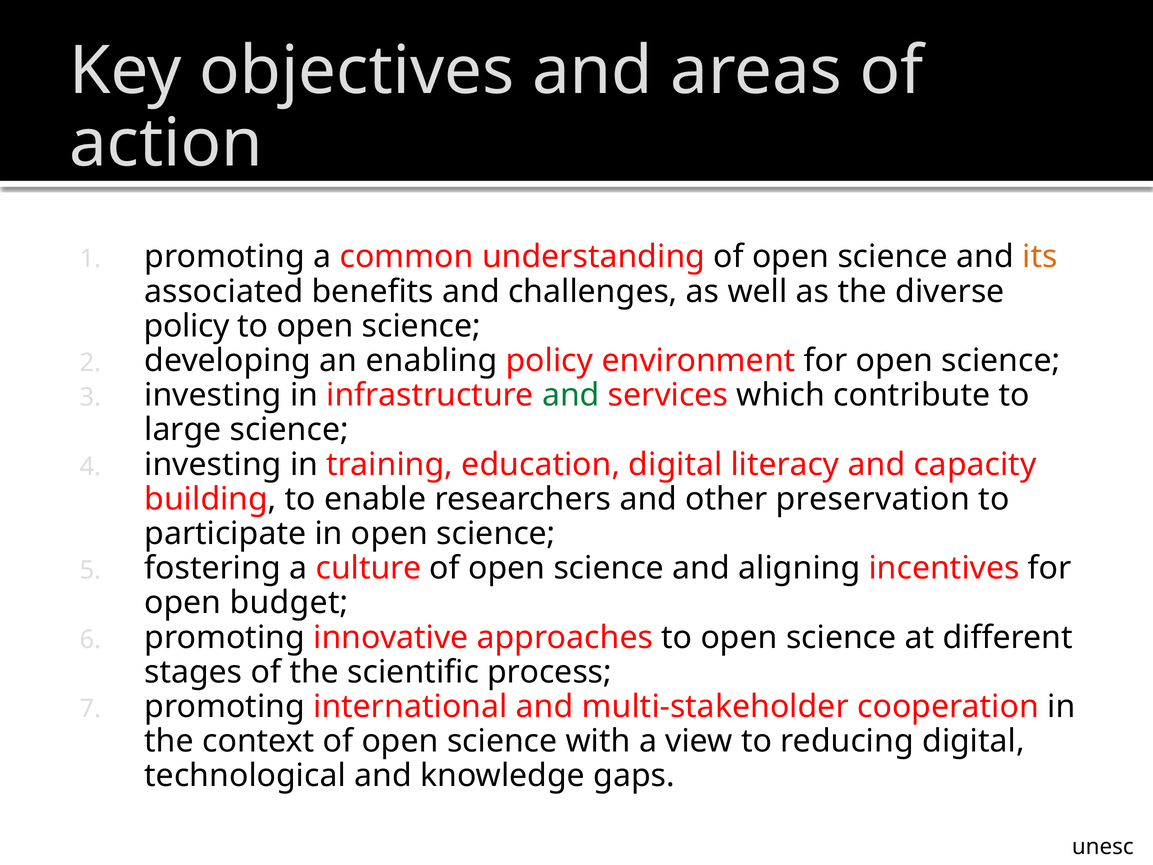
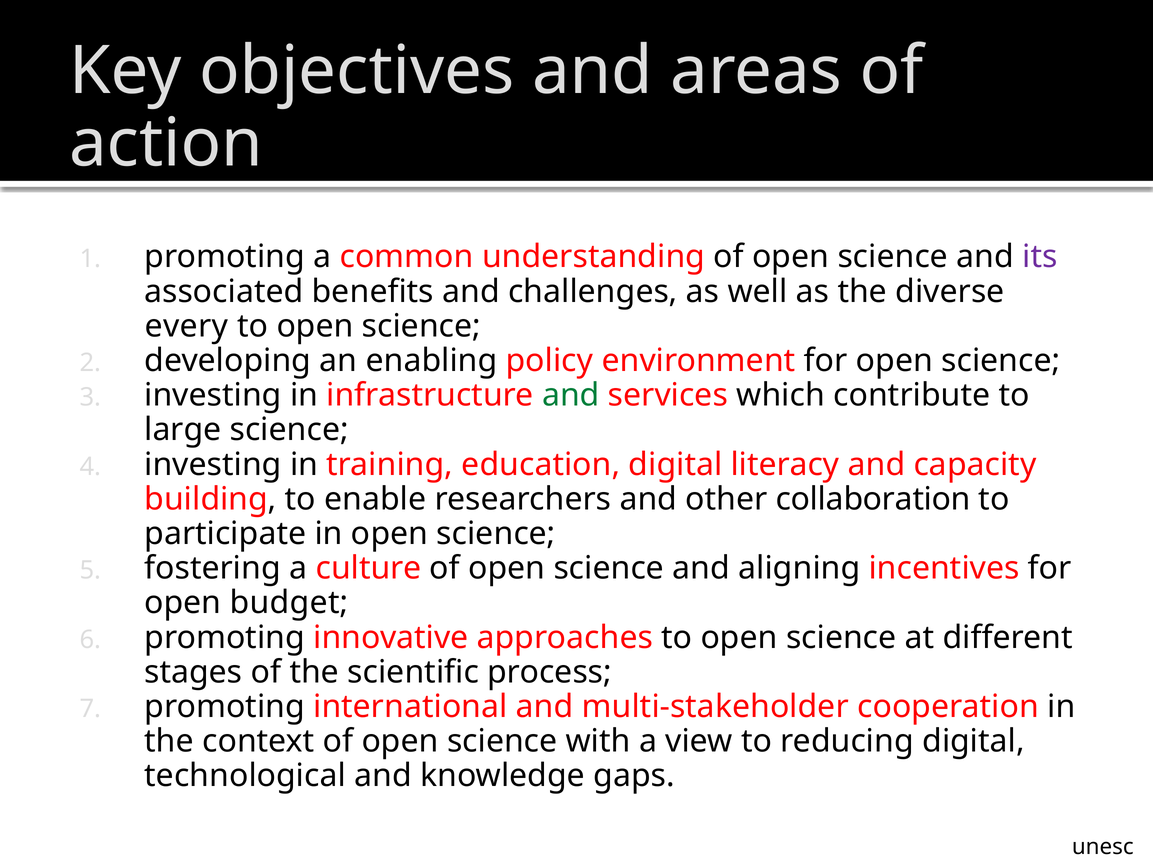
its colour: orange -> purple
policy at (187, 326): policy -> every
preservation: preservation -> collaboration
